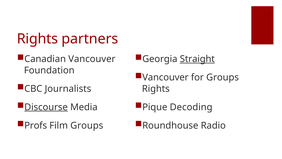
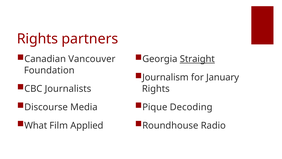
Vancouver at (165, 77): Vancouver -> Journalism
for Groups: Groups -> January
Discourse underline: present -> none
Profs: Profs -> What
Film Groups: Groups -> Applied
